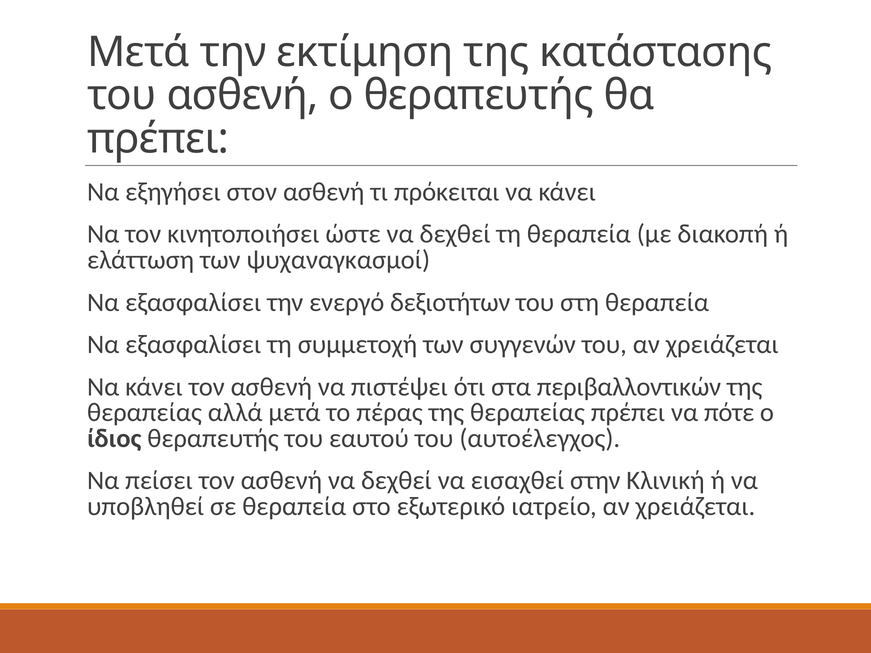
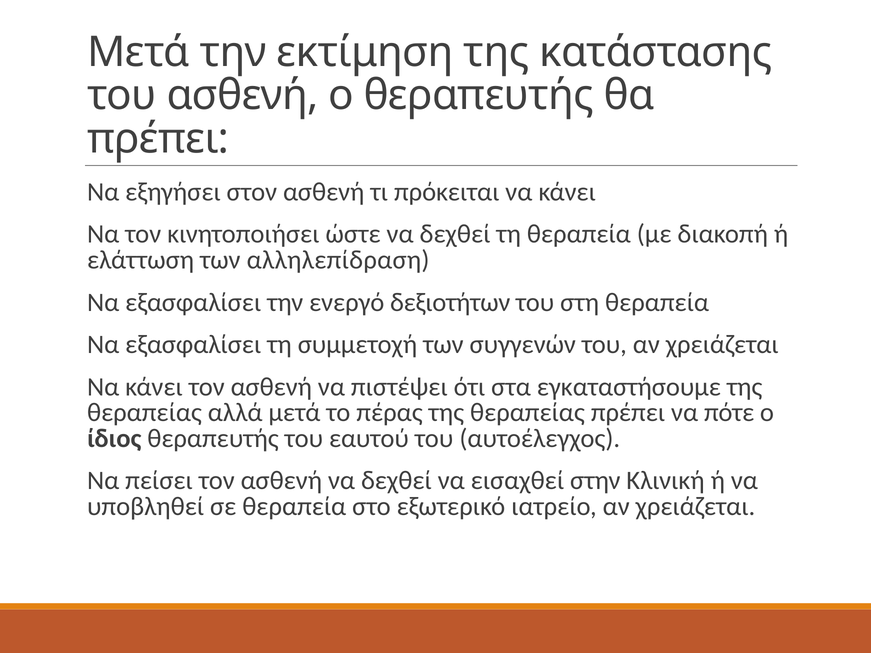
ψυχαναγκασμοί: ψυχαναγκασμοί -> αλληλεπίδραση
περιβαλλοντικών: περιβαλλοντικών -> εγκαταστήσουμε
